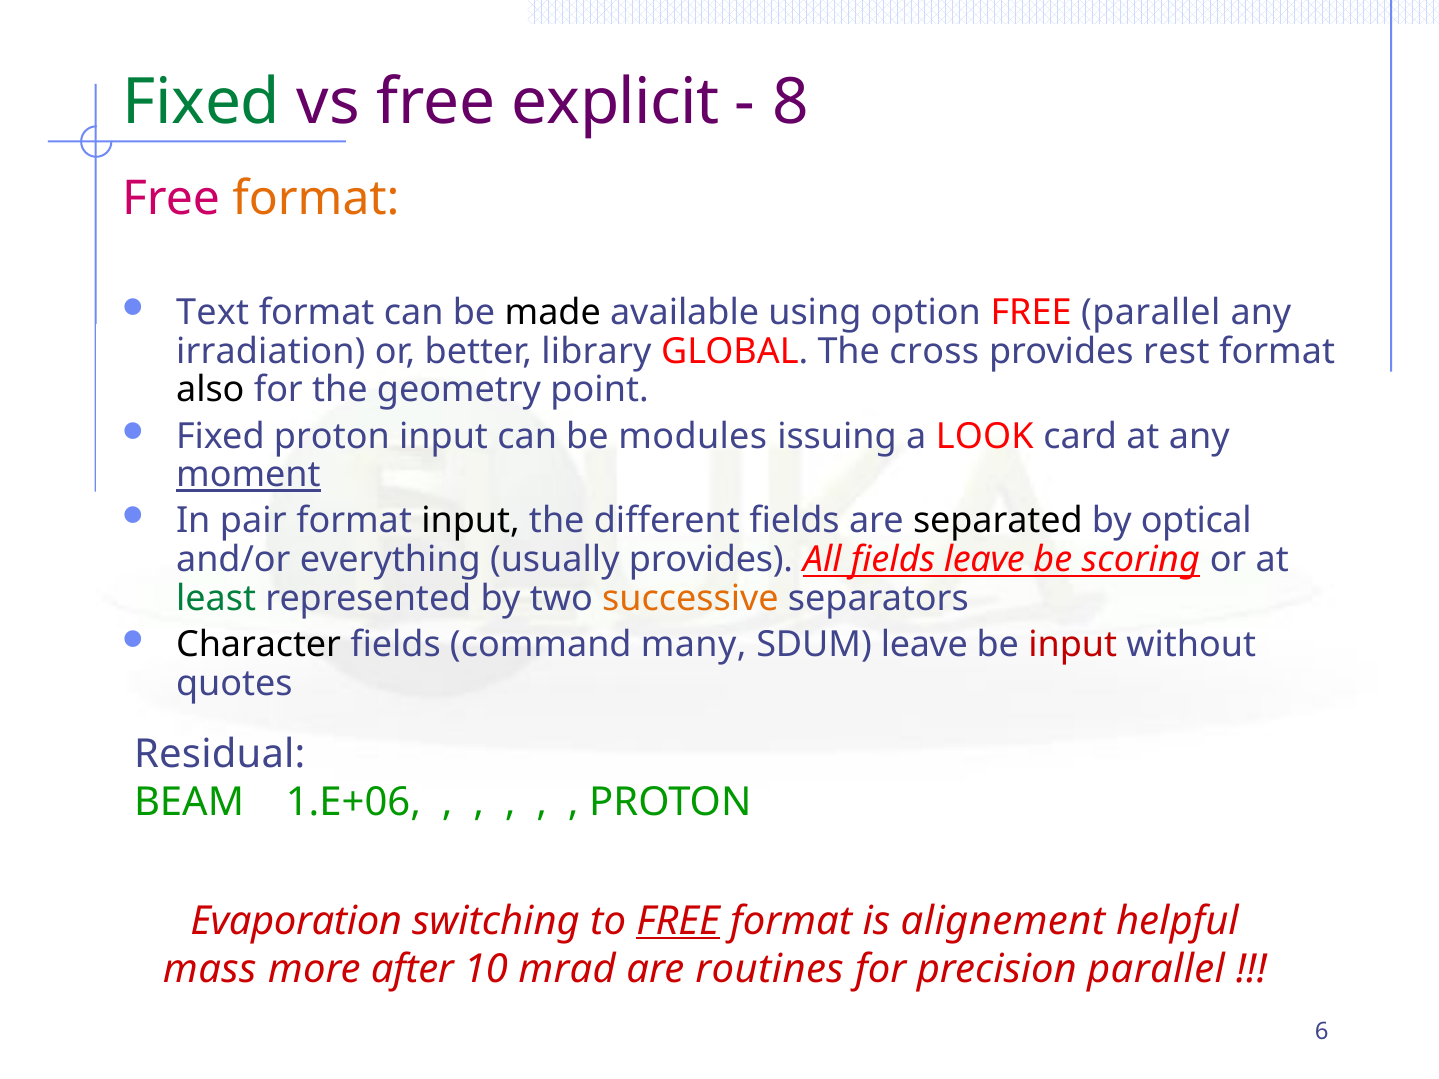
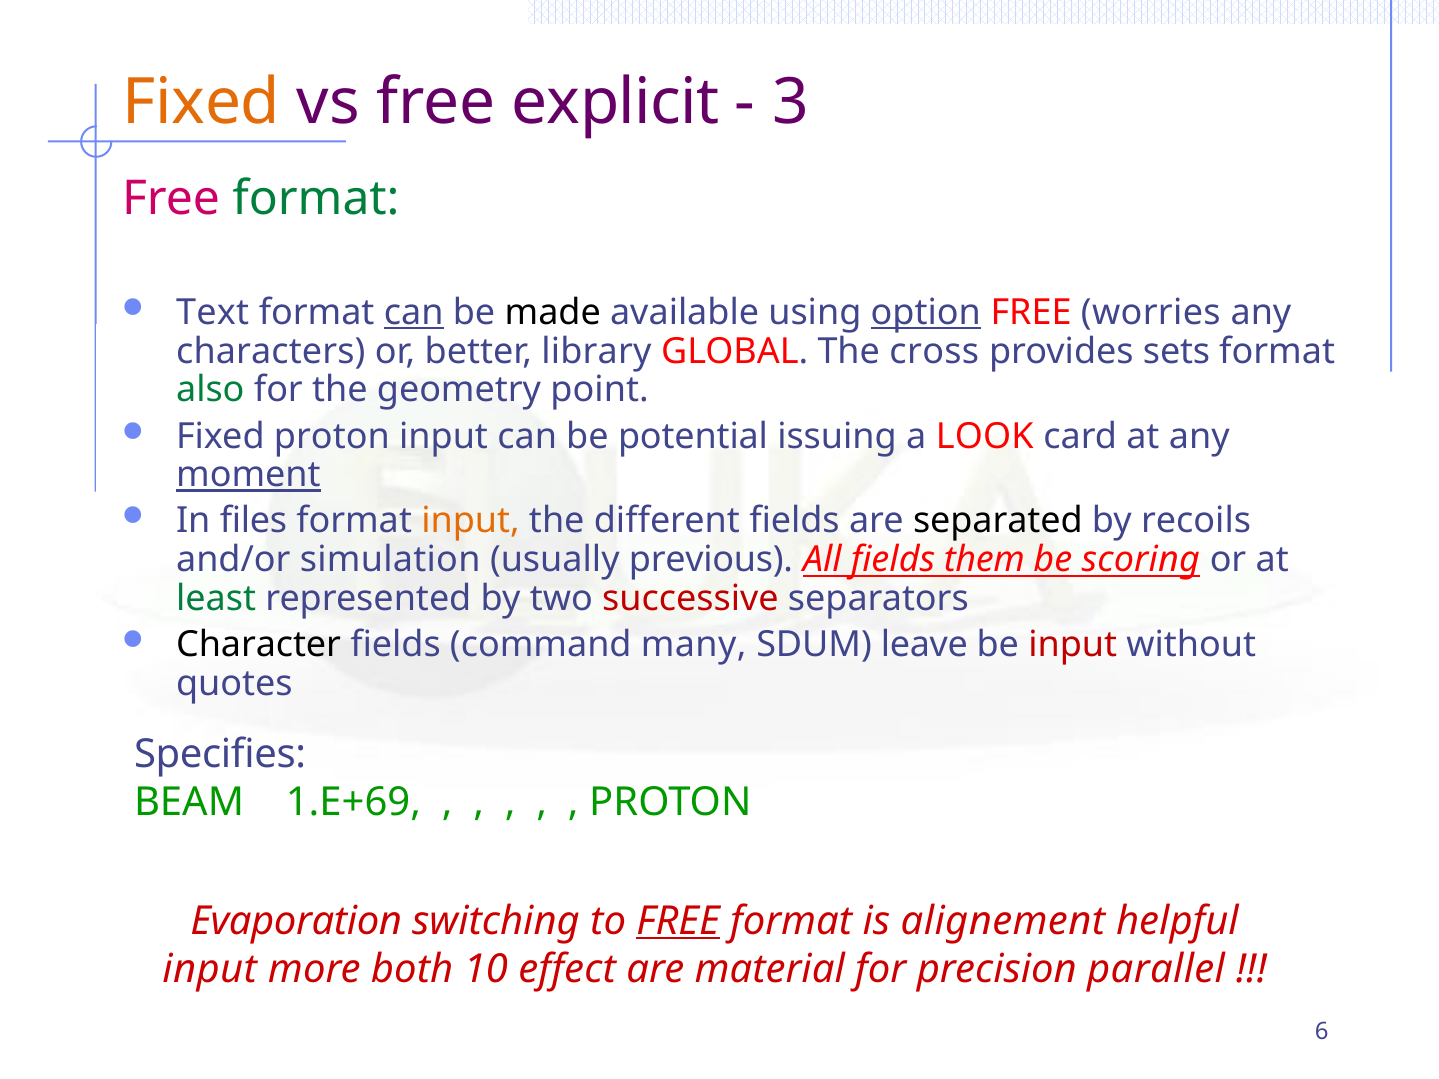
Fixed at (201, 103) colour: green -> orange
8: 8 -> 3
format at (316, 199) colour: orange -> green
can at (414, 312) underline: none -> present
option underline: none -> present
FREE parallel: parallel -> worries
irradiation: irradiation -> characters
rest: rest -> sets
also colour: black -> green
modules: modules -> potential
pair: pair -> files
input at (471, 521) colour: black -> orange
optical: optical -> recoils
everything: everything -> simulation
usually provides: provides -> previous
fields leave: leave -> them
successive colour: orange -> red
Residual: Residual -> Specifies
1.E+06: 1.E+06 -> 1.E+69
mass at (210, 969): mass -> input
after: after -> both
mrad: mrad -> effect
routines: routines -> material
